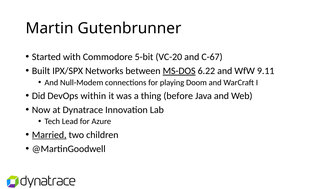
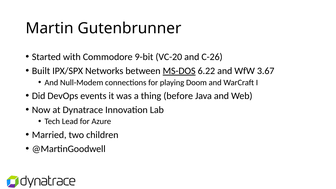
5-bit: 5-bit -> 9-bit
C-67: C-67 -> C-26
9.11: 9.11 -> 3.67
within: within -> events
Married underline: present -> none
